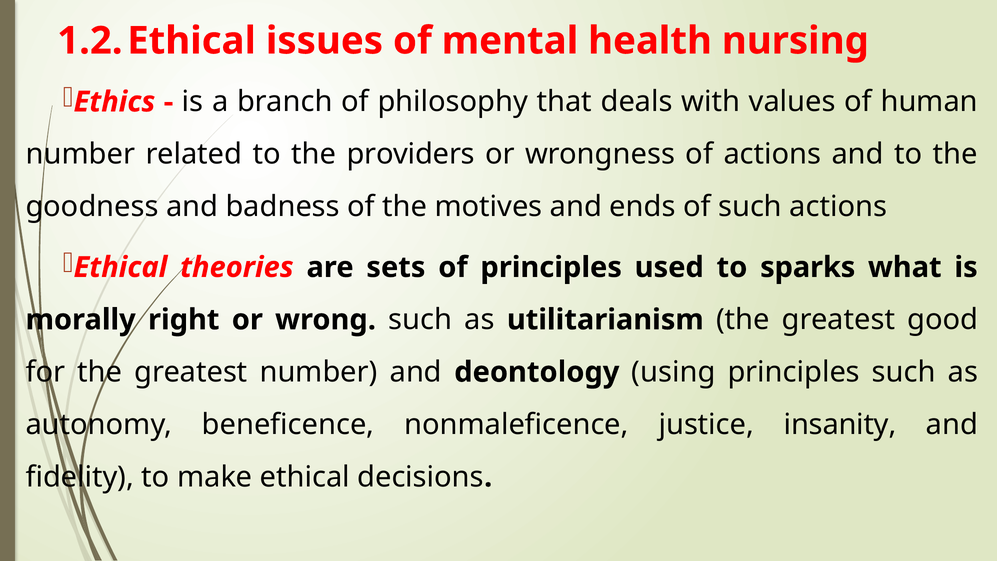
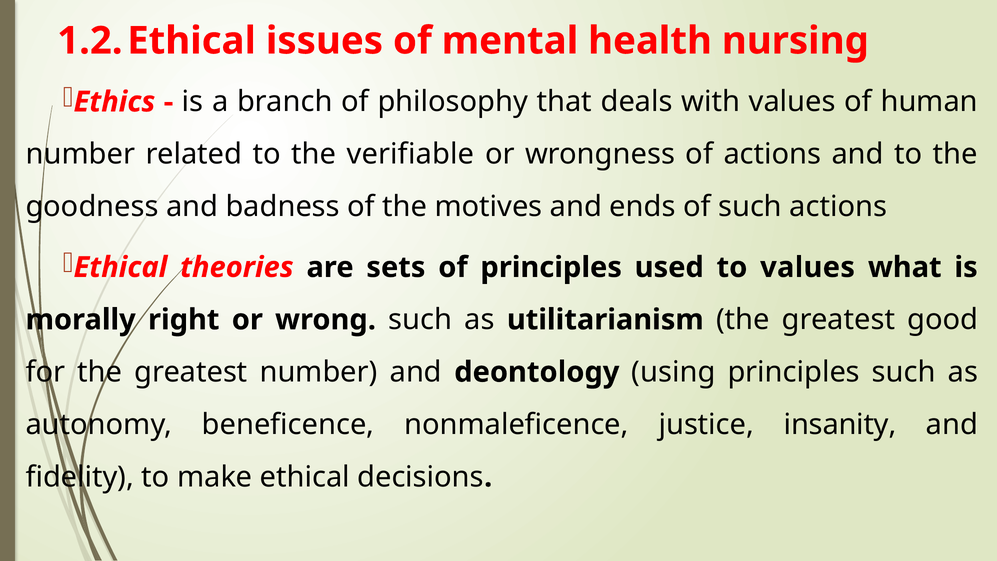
providers: providers -> verifiable
to sparks: sparks -> values
